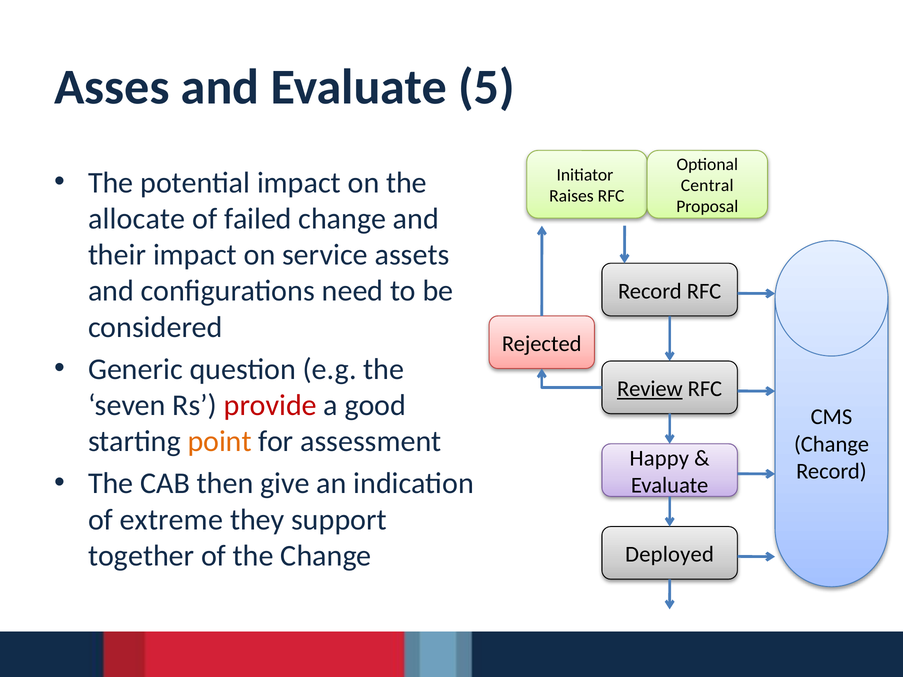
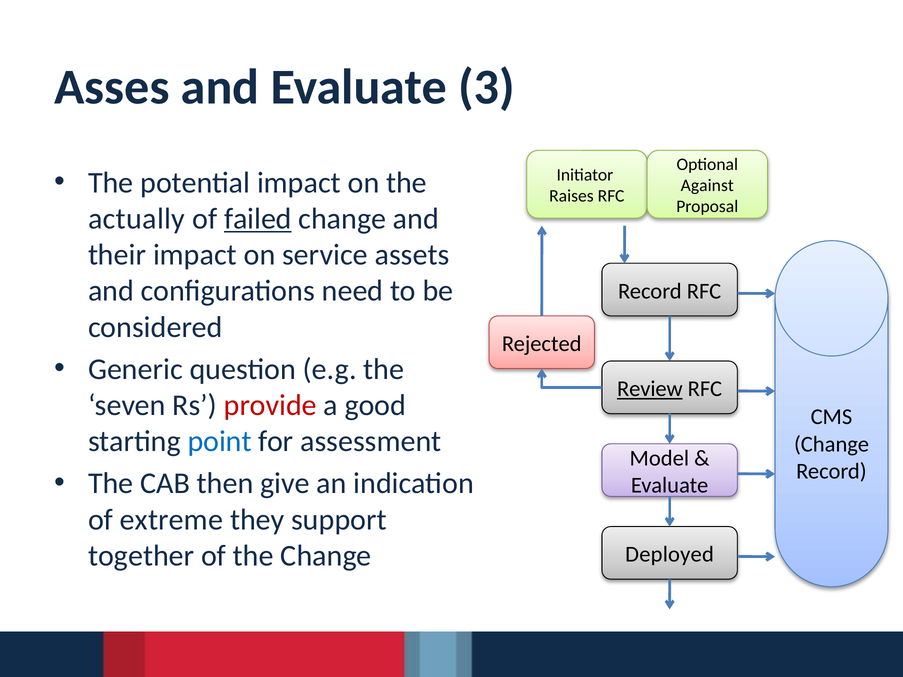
5: 5 -> 3
Central: Central -> Against
allocate: allocate -> actually
failed underline: none -> present
point colour: orange -> blue
Happy: Happy -> Model
